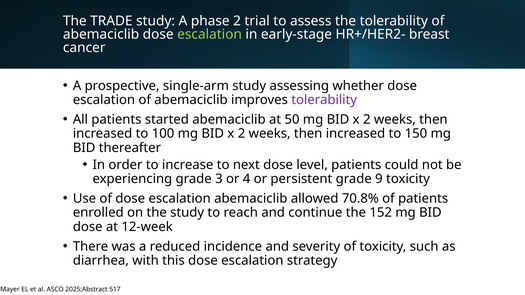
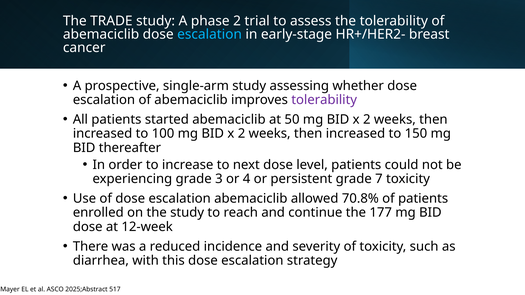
escalation at (210, 34) colour: light green -> light blue
9: 9 -> 7
152: 152 -> 177
